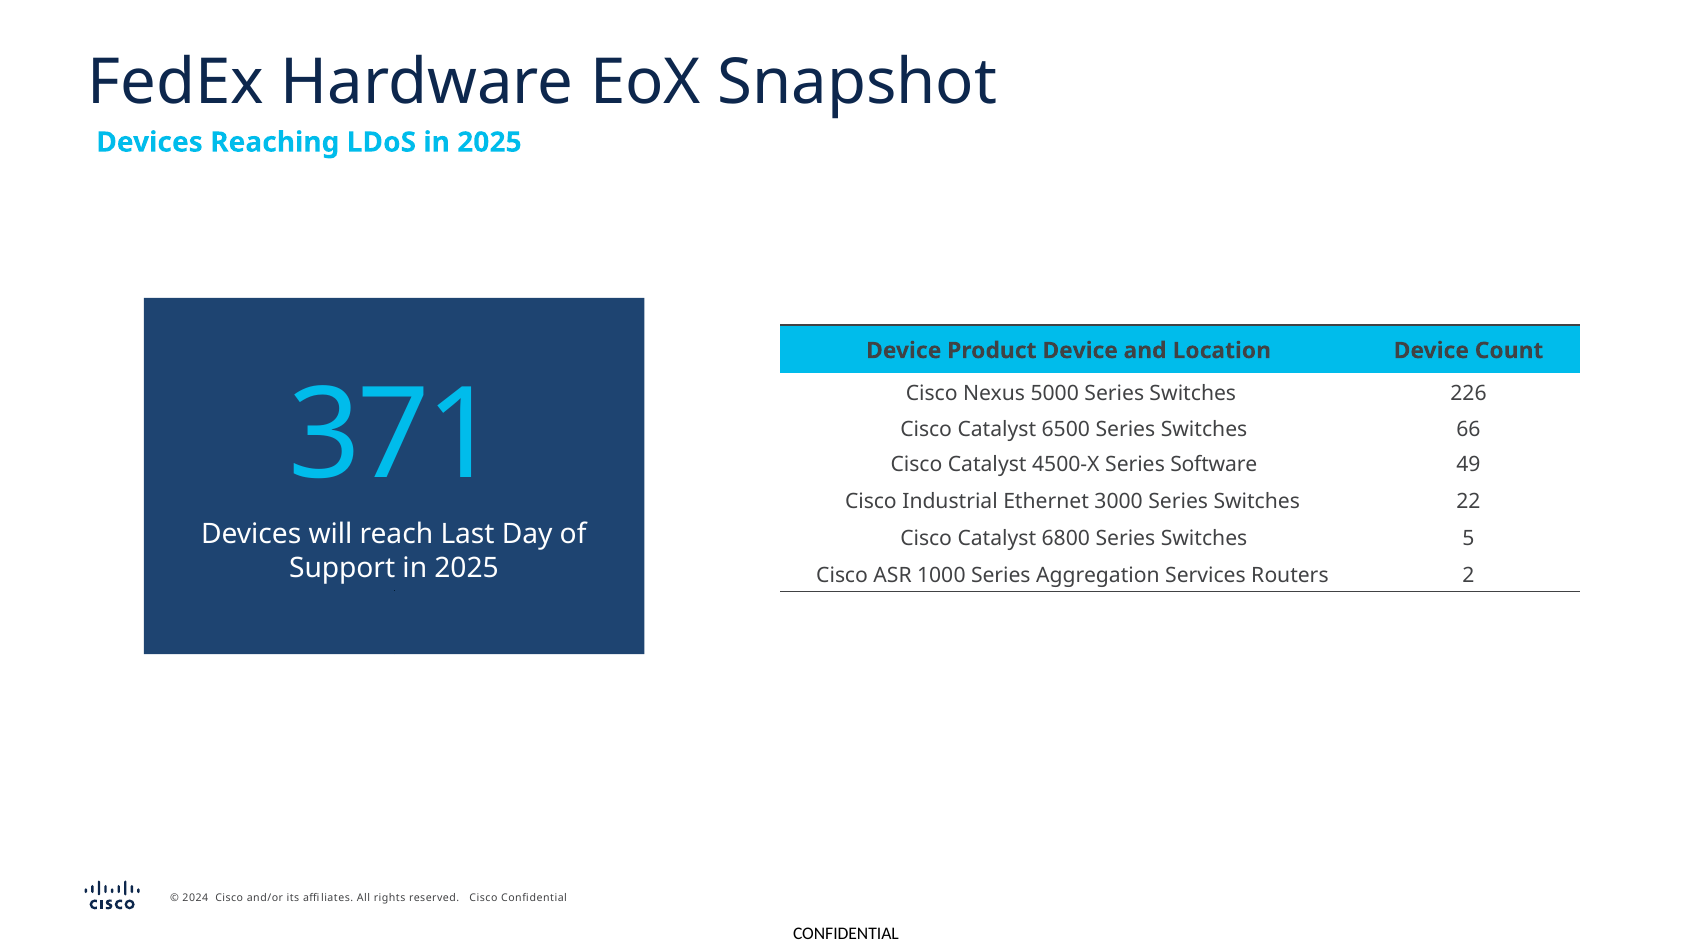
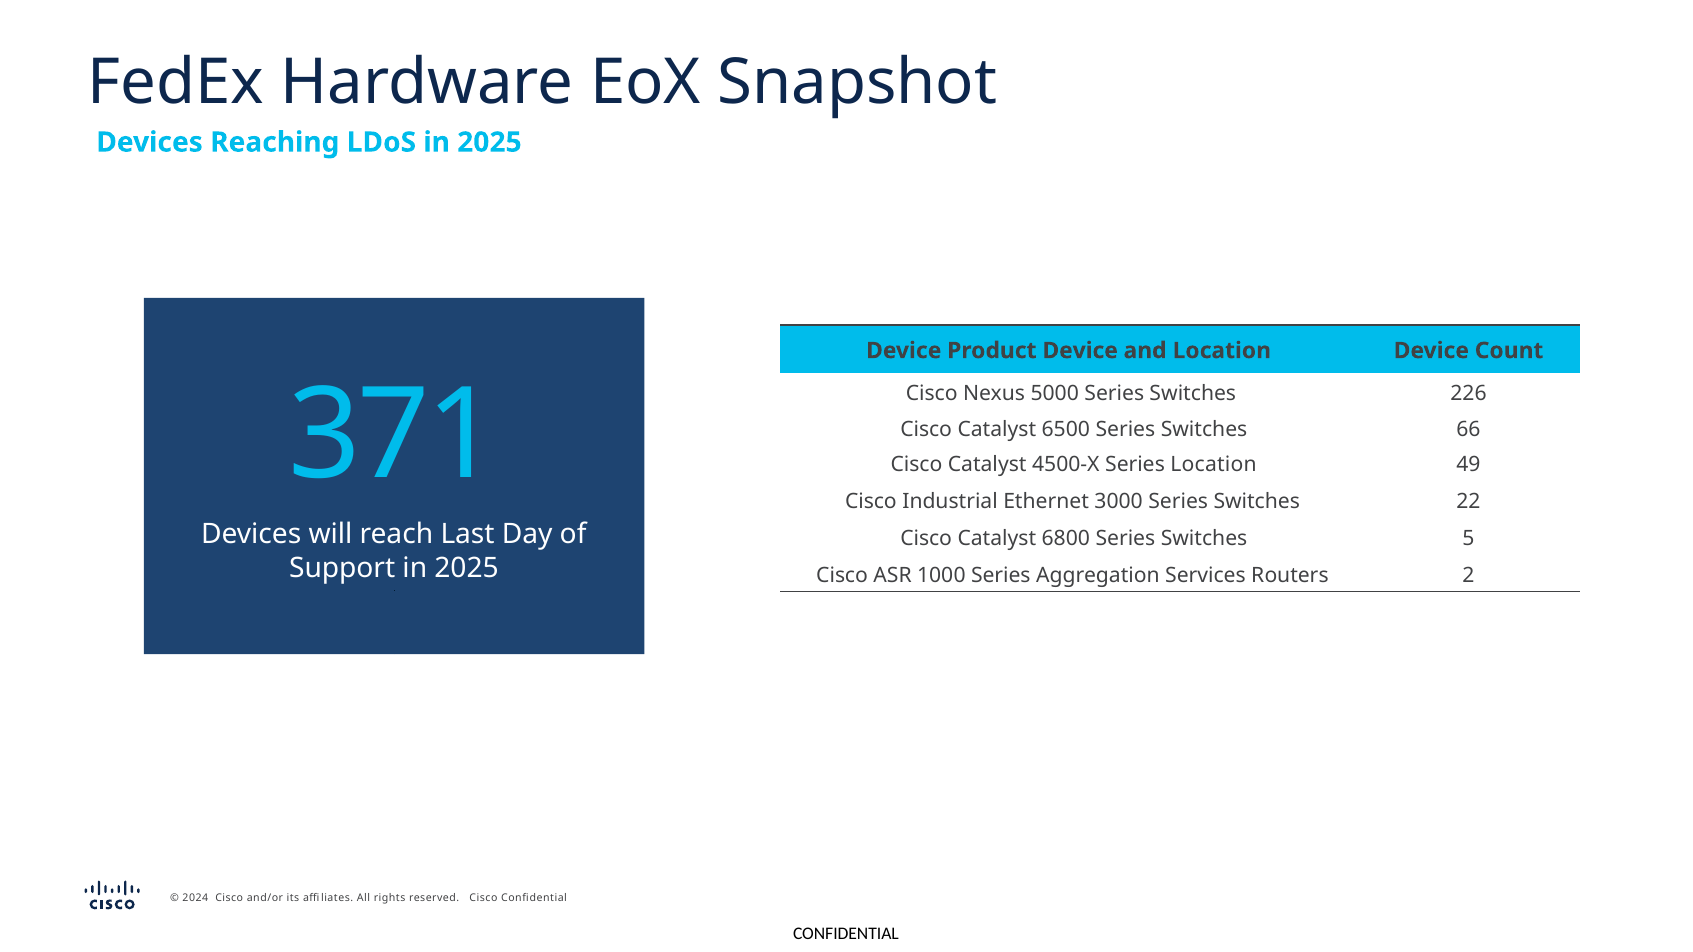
Series Software: Software -> Location
